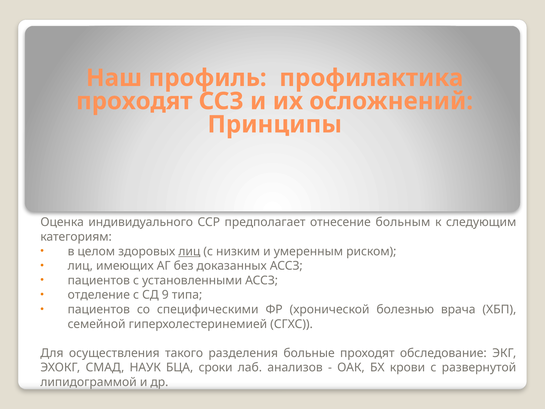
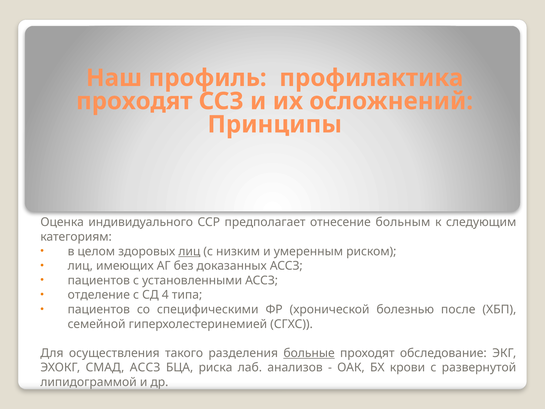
9: 9 -> 4
врача: врача -> после
больные underline: none -> present
СМАД НАУК: НАУК -> АССЗ
сроки: сроки -> риска
